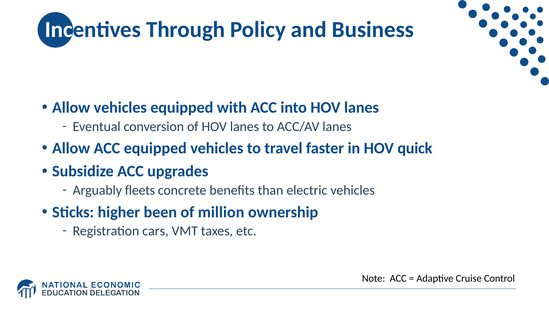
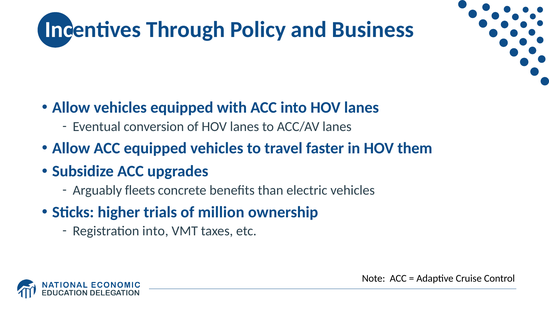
quick: quick -> them
been: been -> trials
Registration cars: cars -> into
